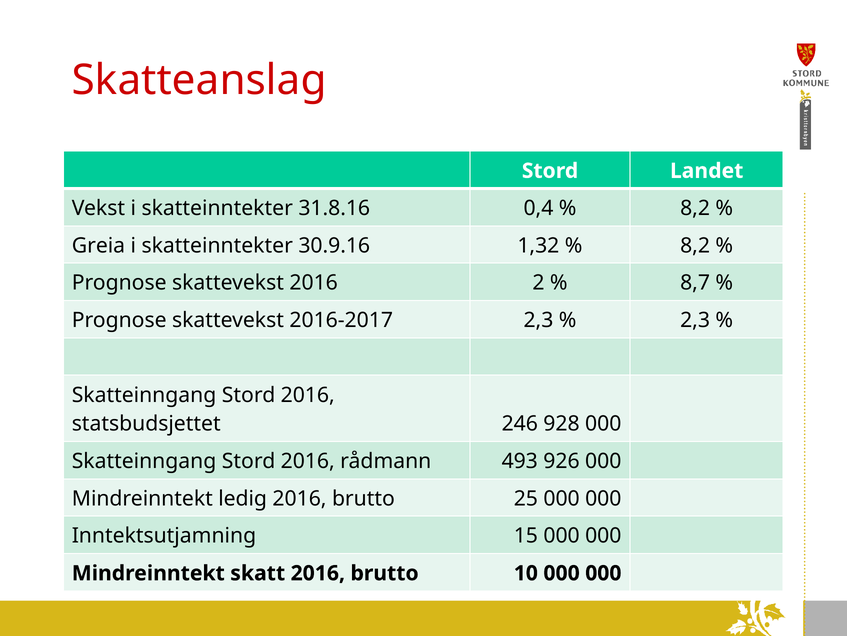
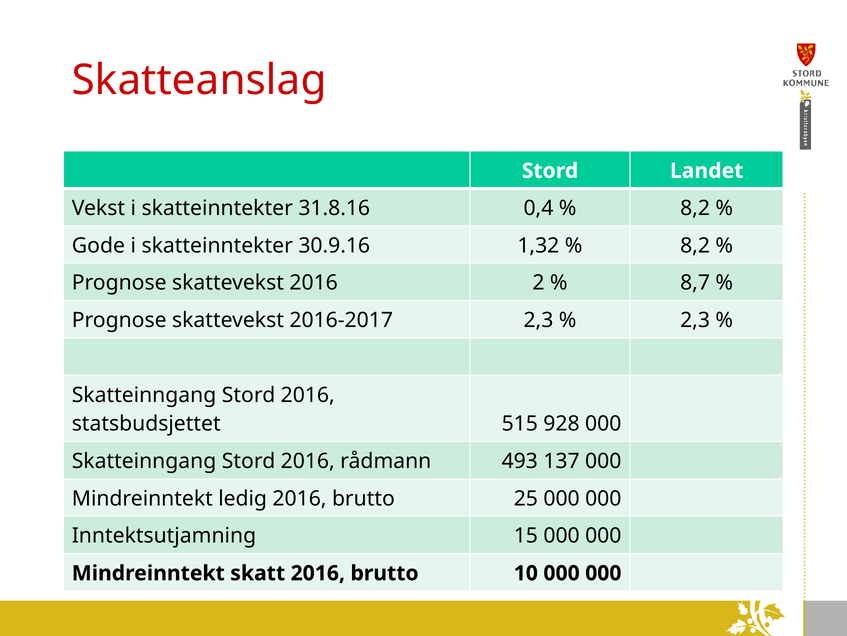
Greia: Greia -> Gode
246: 246 -> 515
926: 926 -> 137
